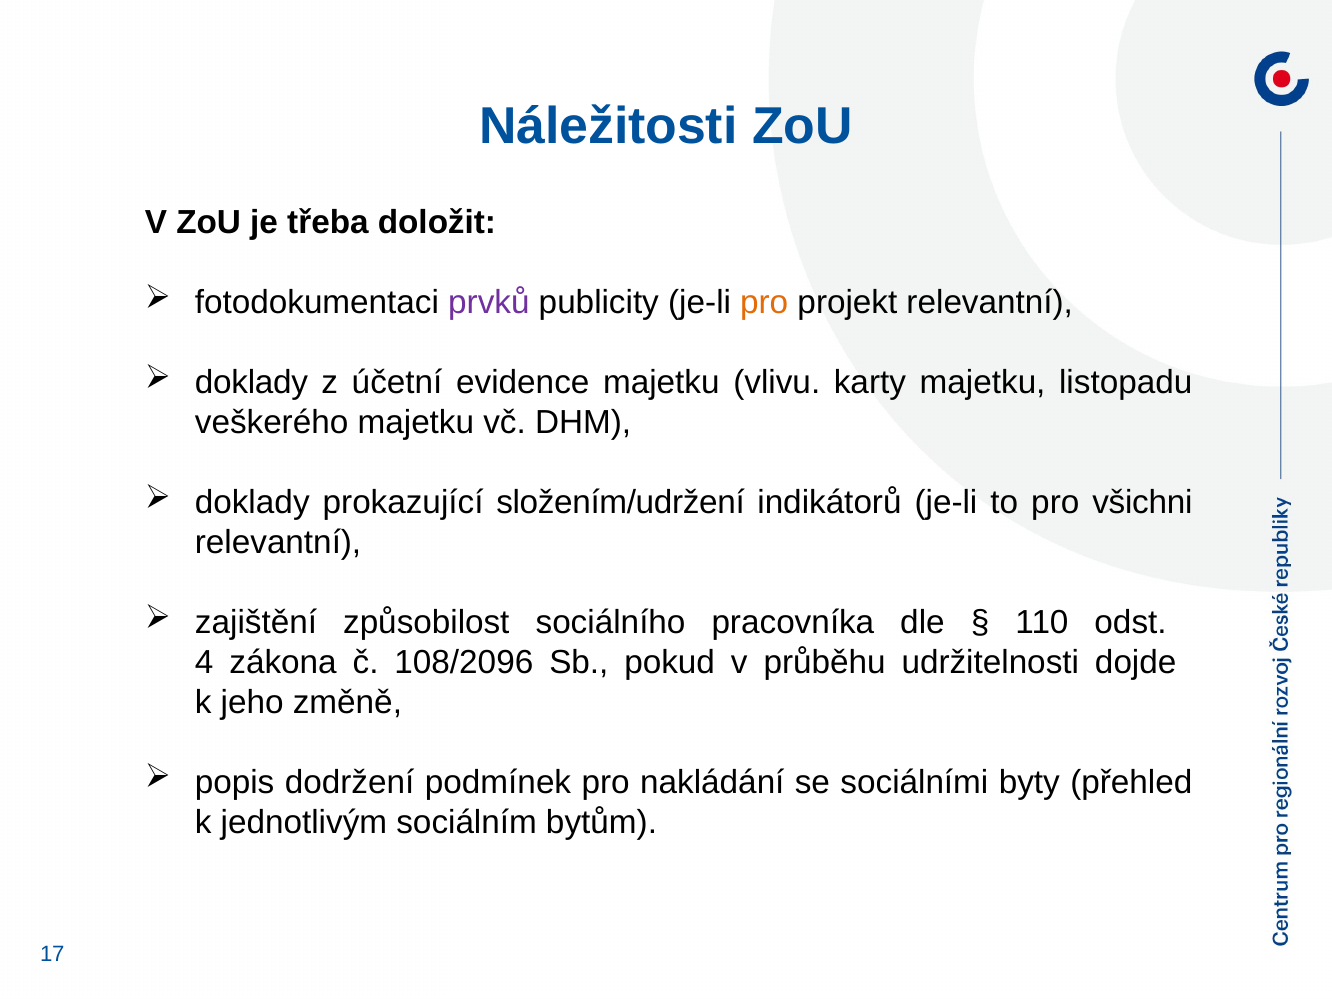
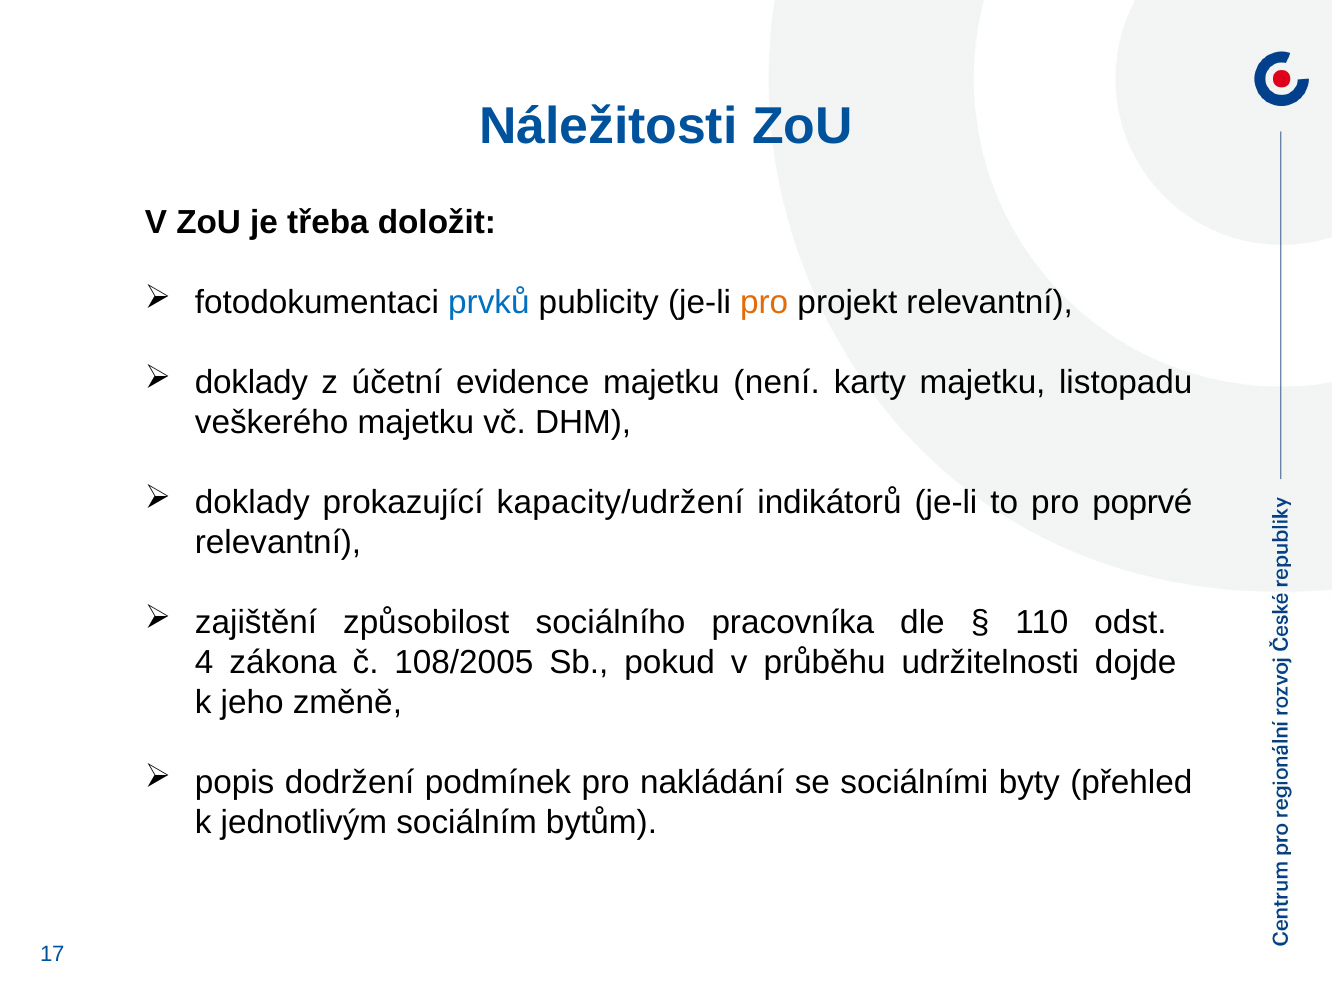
prvků colour: purple -> blue
vlivu: vlivu -> není
složením/udržení: složením/udržení -> kapacity/udržení
všichni: všichni -> poprvé
108/2096: 108/2096 -> 108/2005
